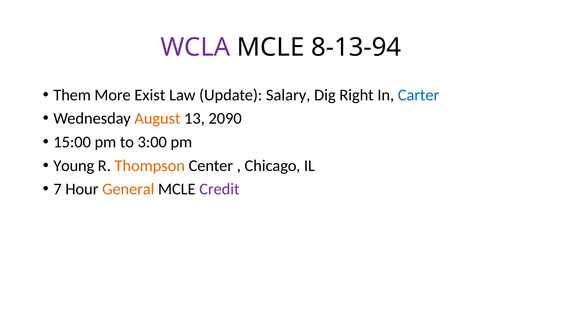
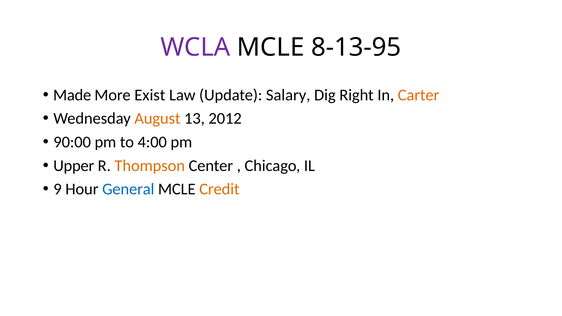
8-13-94: 8-13-94 -> 8-13-95
Them: Them -> Made
Carter colour: blue -> orange
2090: 2090 -> 2012
15:00: 15:00 -> 90:00
3:00: 3:00 -> 4:00
Young: Young -> Upper
7: 7 -> 9
General colour: orange -> blue
Credit colour: purple -> orange
